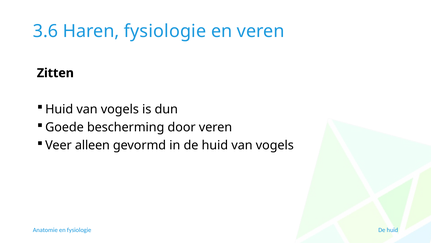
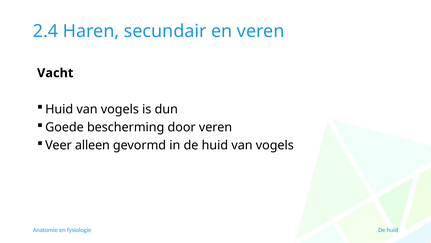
3.6: 3.6 -> 2.4
Haren fysiologie: fysiologie -> secundair
Zitten: Zitten -> Vacht
